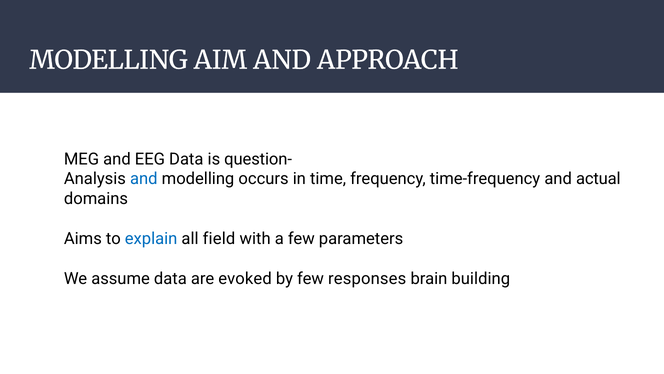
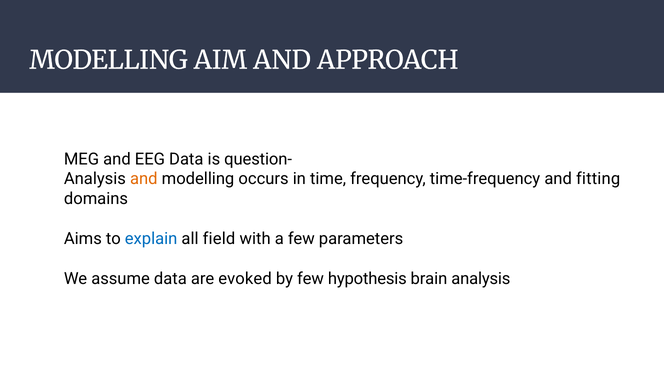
and at (144, 179) colour: blue -> orange
actual: actual -> fitting
responses: responses -> hypothesis
brain building: building -> analysis
